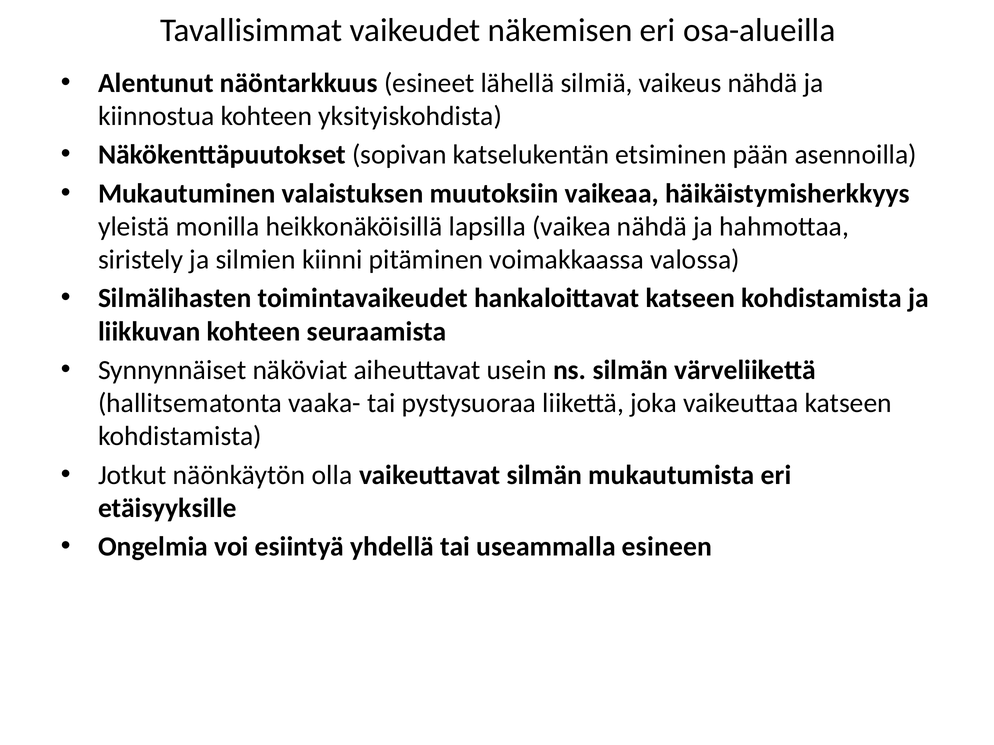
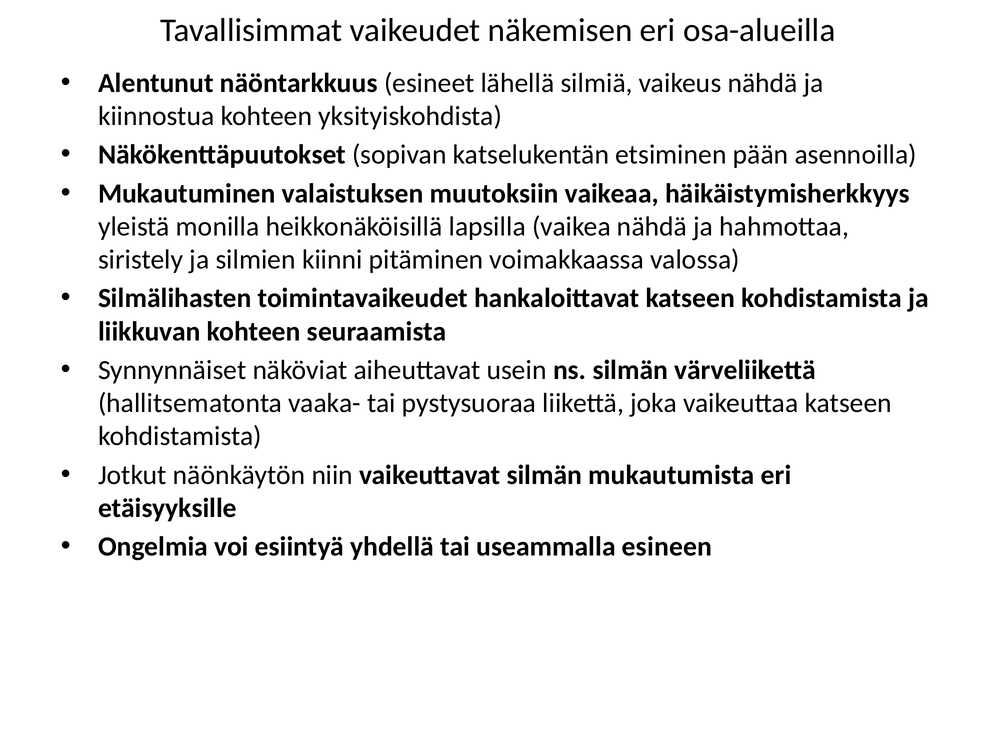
olla: olla -> niin
